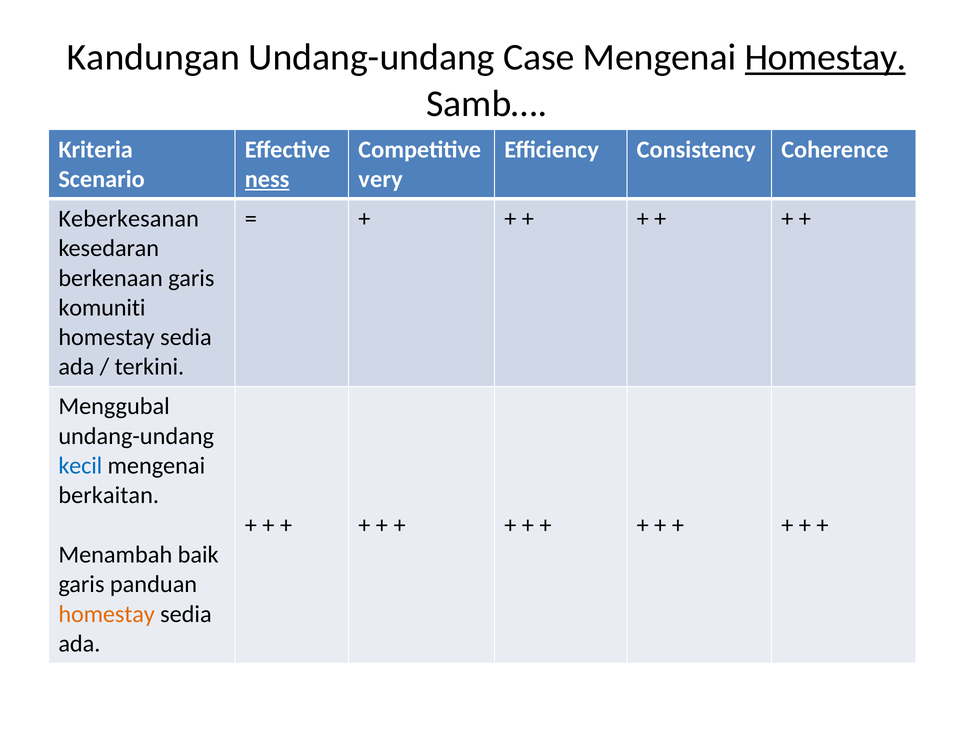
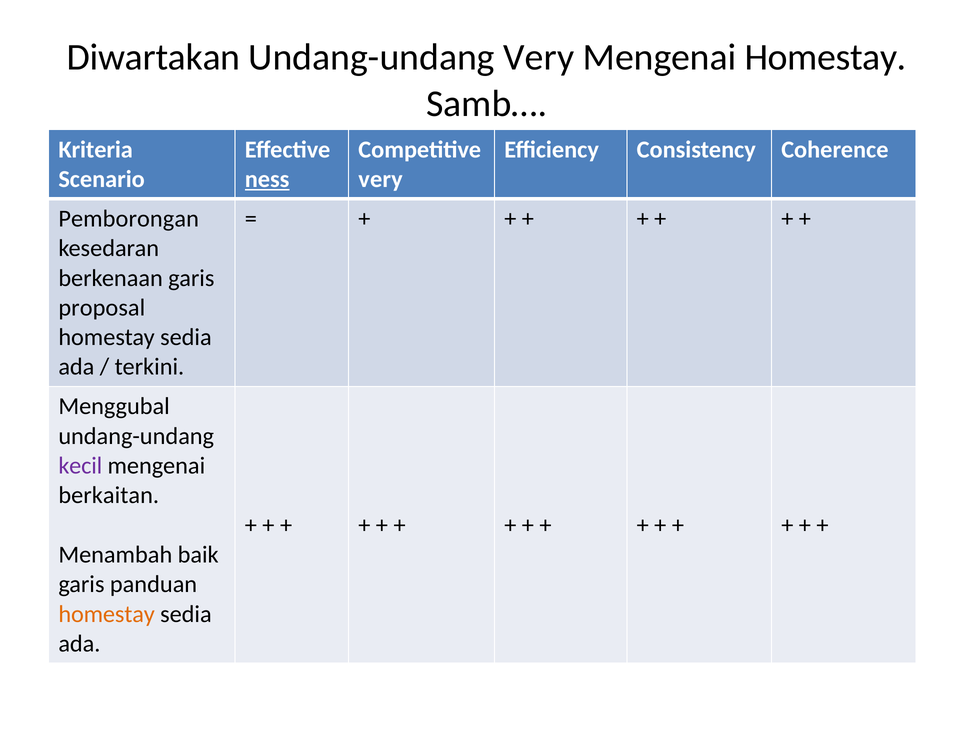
Kandungan: Kandungan -> Diwartakan
Undang-undang Case: Case -> Very
Homestay at (826, 58) underline: present -> none
Keberkesanan: Keberkesanan -> Pemborongan
komuniti: komuniti -> proposal
kecil colour: blue -> purple
